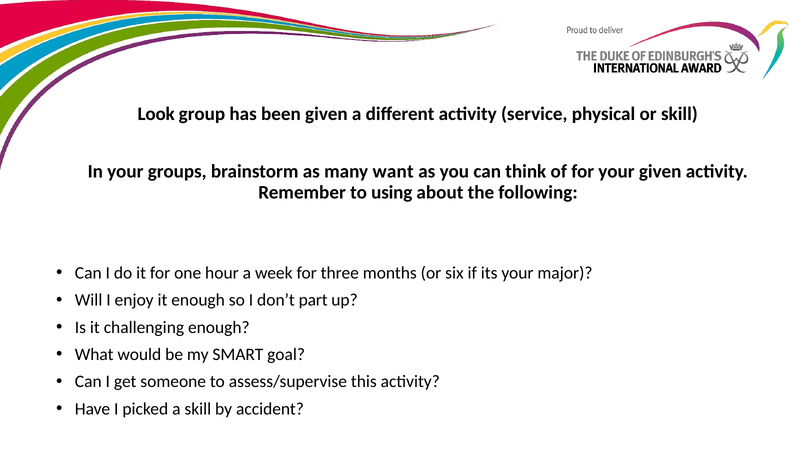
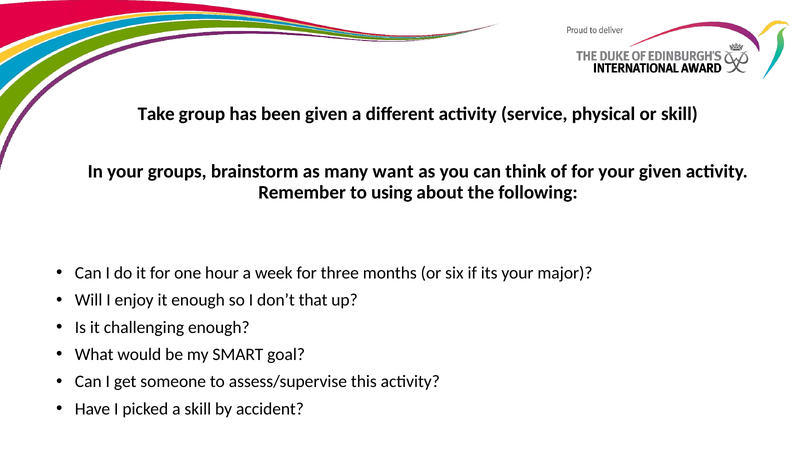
Look: Look -> Take
part: part -> that
